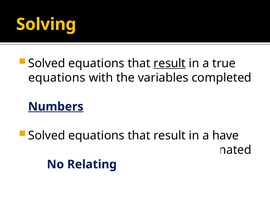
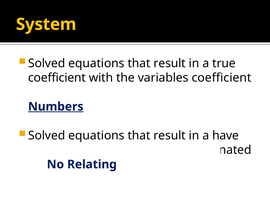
Solving: Solving -> System
result at (170, 63) underline: present -> none
equations at (57, 78): equations -> coefficient
variables completed: completed -> coefficient
